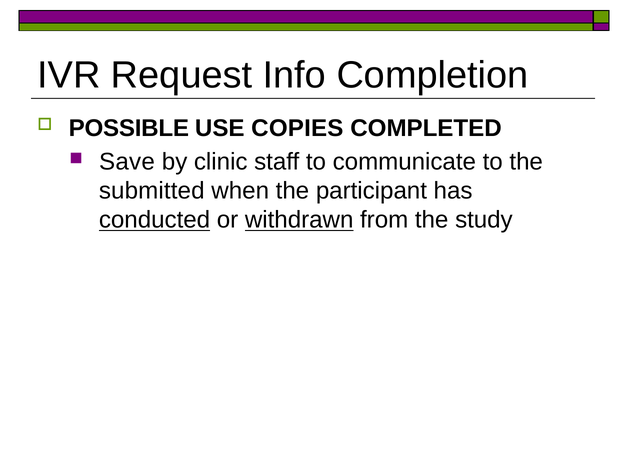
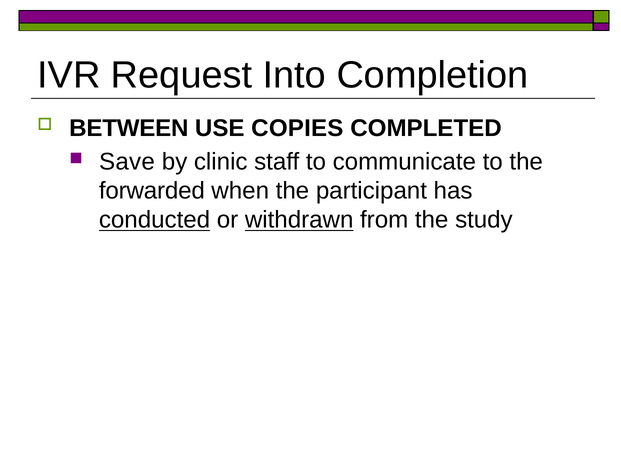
Info: Info -> Into
POSSIBLE: POSSIBLE -> BETWEEN
submitted: submitted -> forwarded
